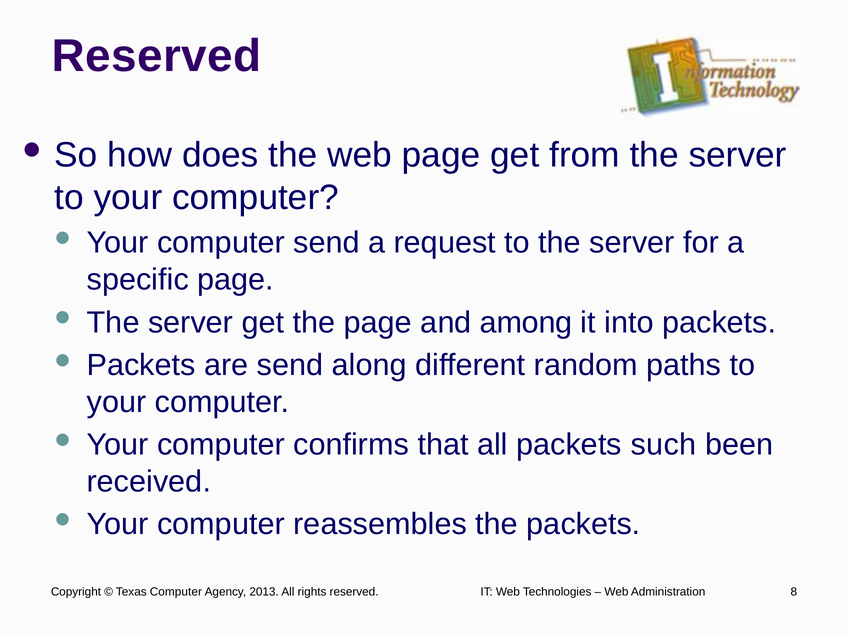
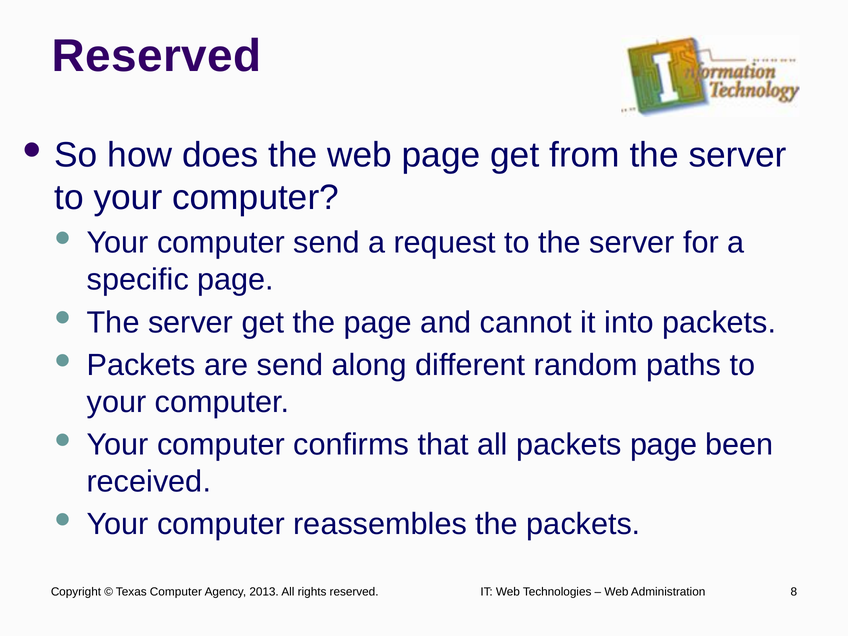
among: among -> cannot
packets such: such -> page
